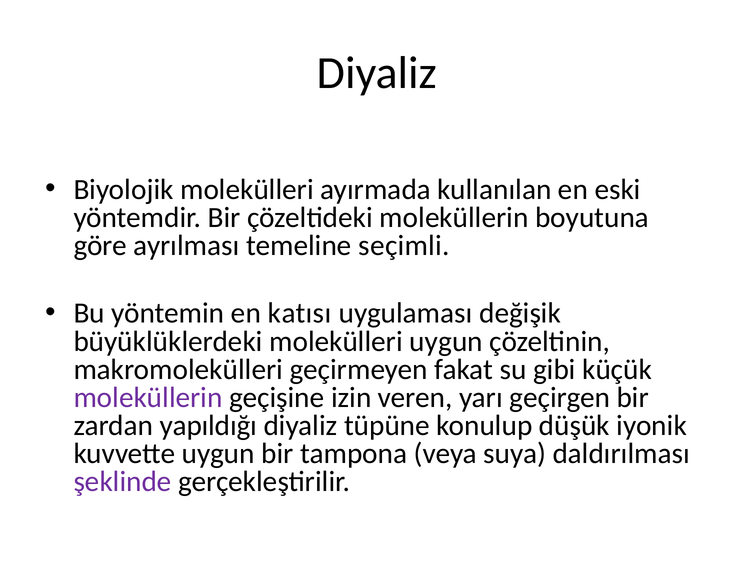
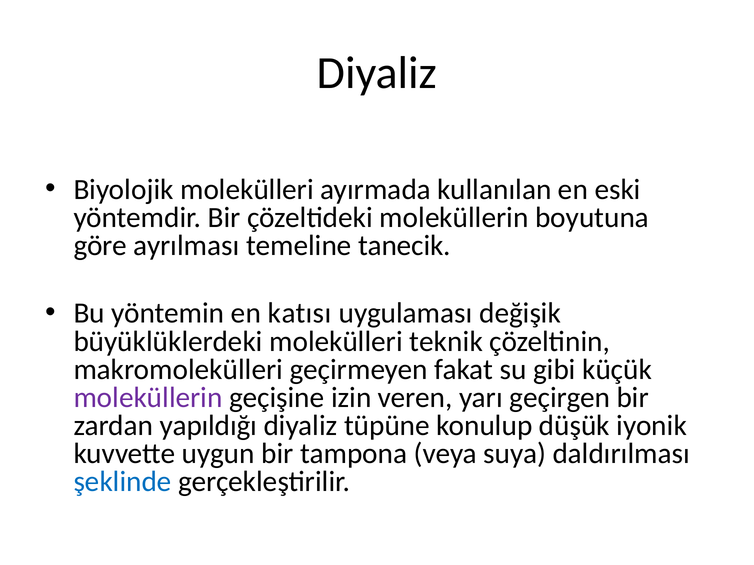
seçimli: seçimli -> tanecik
molekülleri uygun: uygun -> teknik
şeklinde colour: purple -> blue
